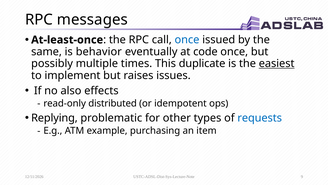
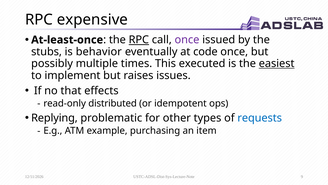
messages: messages -> expensive
RPC at (139, 40) underline: none -> present
once at (187, 40) colour: blue -> purple
same: same -> stubs
duplicate: duplicate -> executed
also: also -> that
